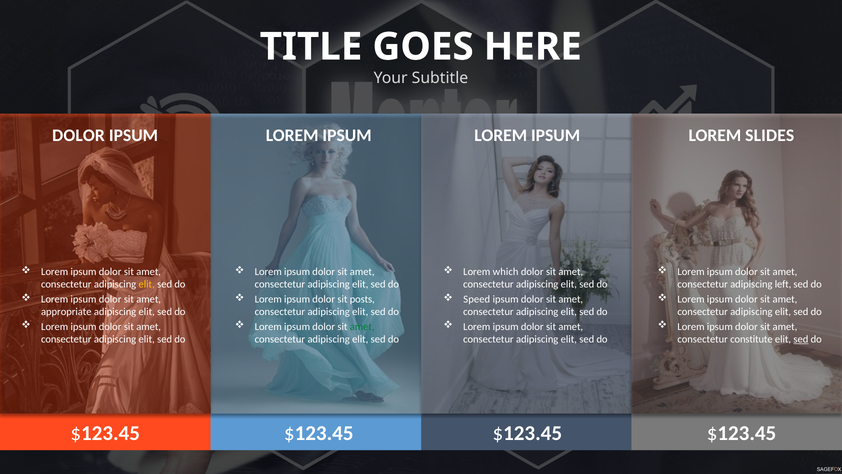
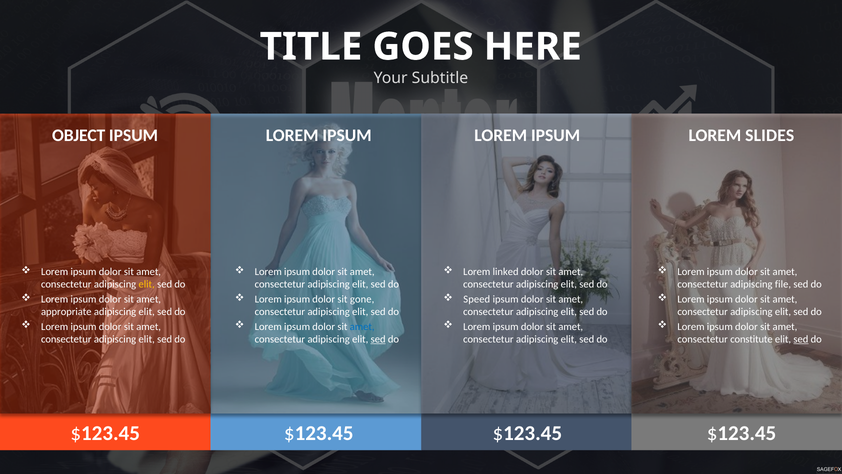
DOLOR at (79, 136): DOLOR -> OBJECT
which: which -> linked
left: left -> file
posts: posts -> gone
amet at (362, 326) colour: green -> blue
sed at (378, 339) underline: none -> present
